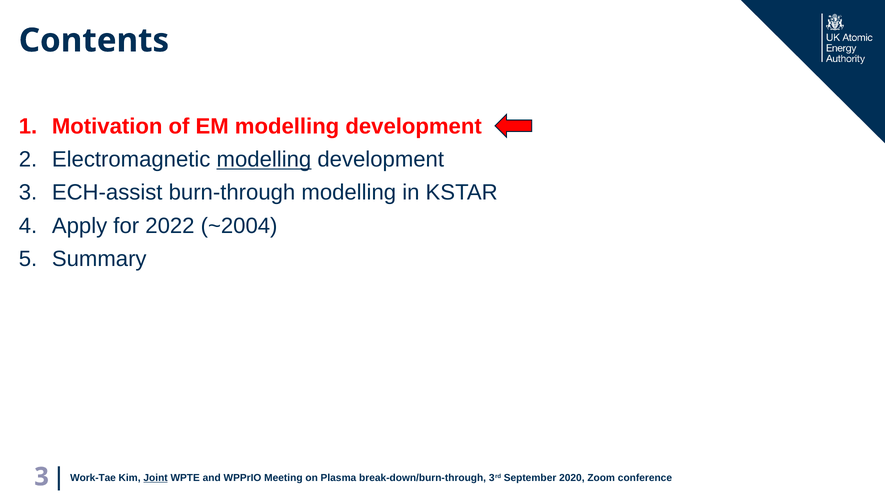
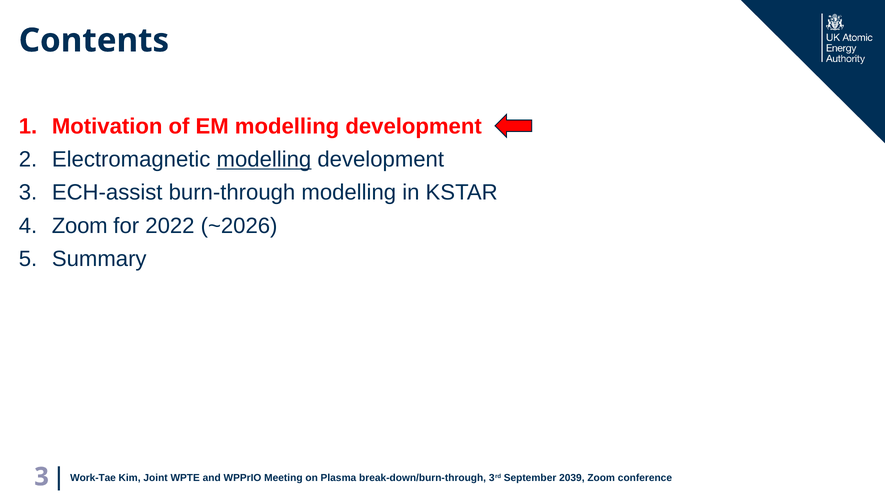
Apply at (80, 226): Apply -> Zoom
~2004: ~2004 -> ~2026
Joint underline: present -> none
2020: 2020 -> 2039
